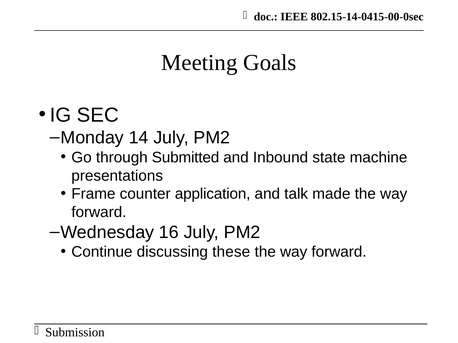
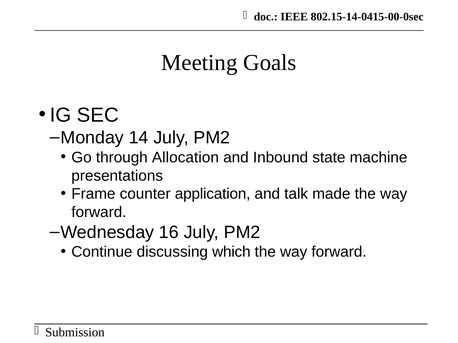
Submitted: Submitted -> Allocation
these: these -> which
